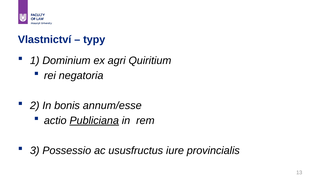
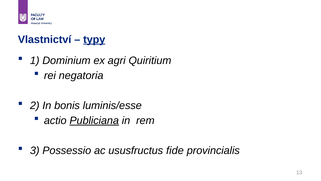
typy underline: none -> present
annum/esse: annum/esse -> luminis/esse
iure: iure -> fide
